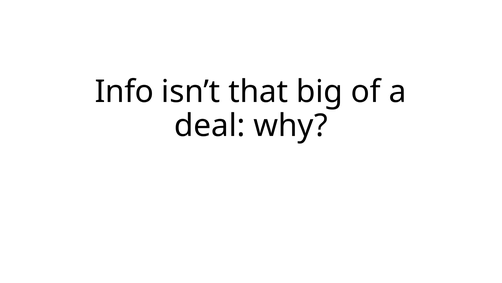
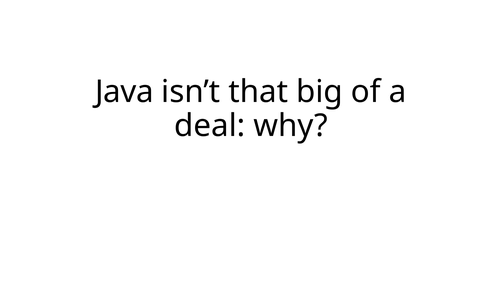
Info: Info -> Java
